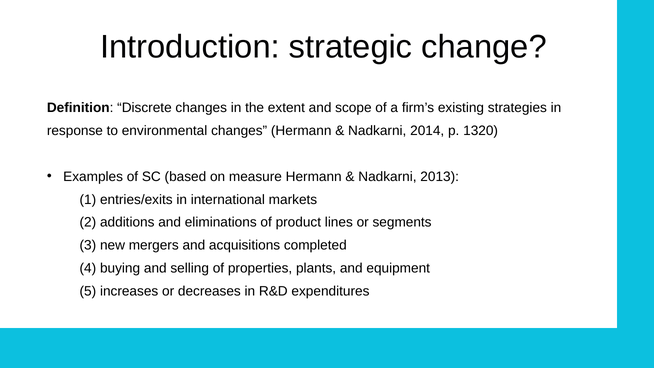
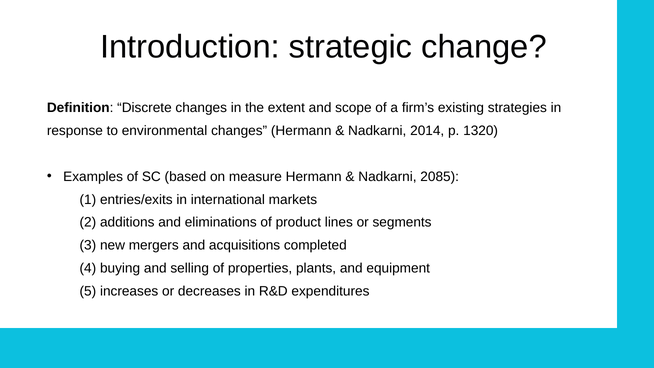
2013: 2013 -> 2085
